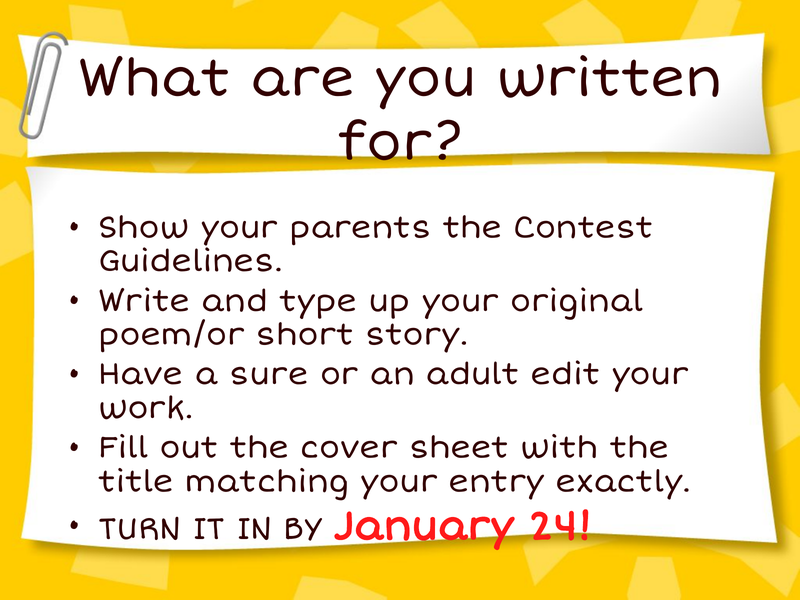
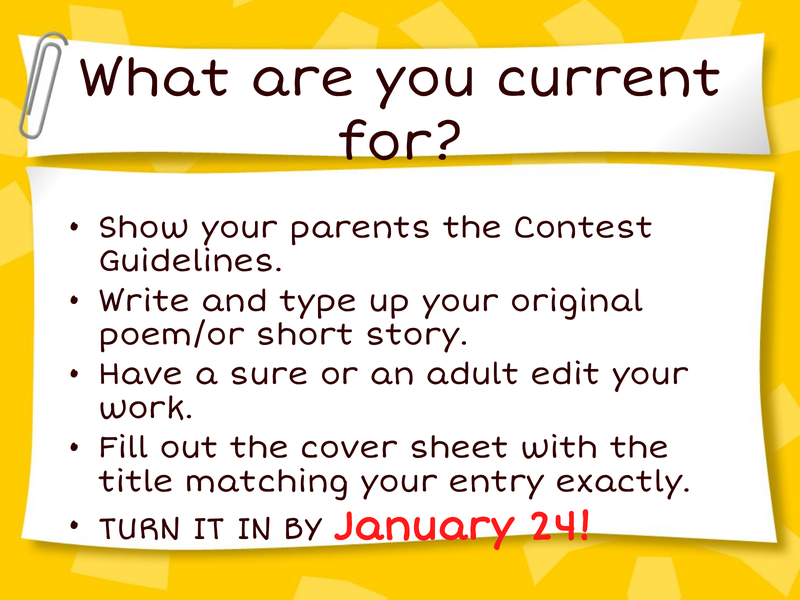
written: written -> current
